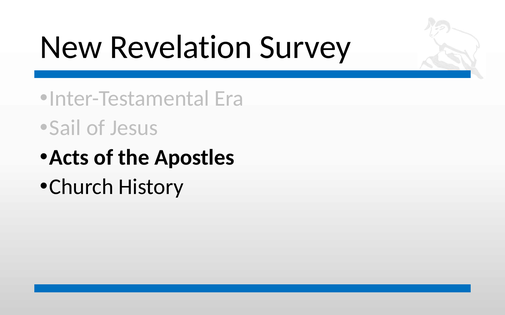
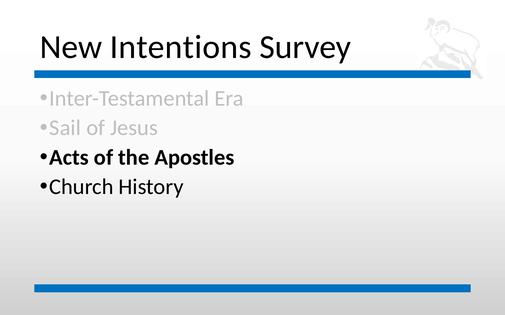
Revelation: Revelation -> Intentions
